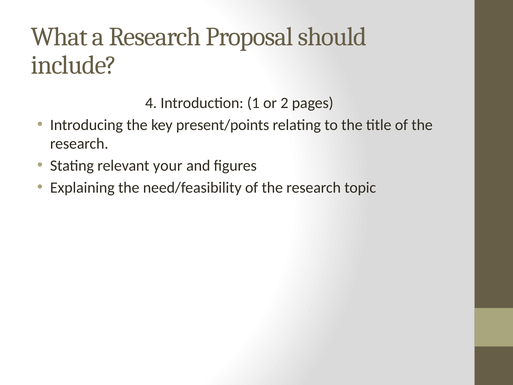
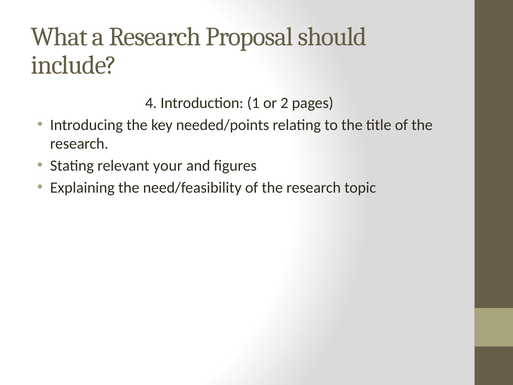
present/points: present/points -> needed/points
